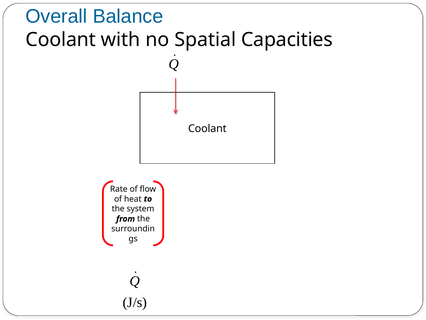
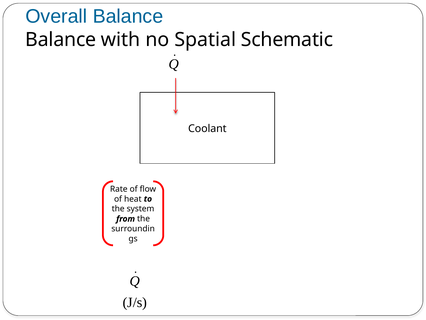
Coolant at (61, 40): Coolant -> Balance
Capacities: Capacities -> Schematic
